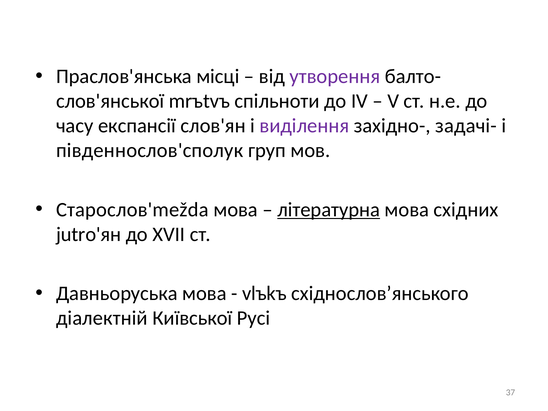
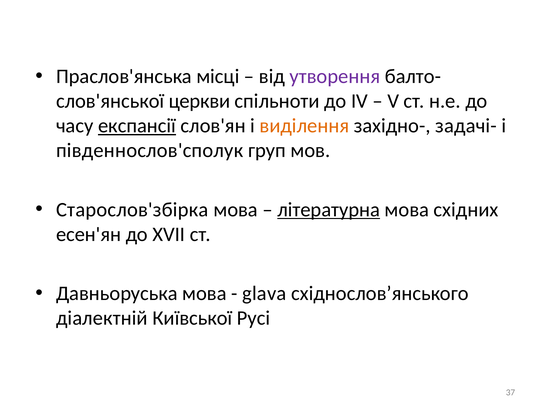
mrъtvъ: mrъtvъ -> церкви
експансії underline: none -> present
виділення colour: purple -> orange
Старослов'mežda: Старослов'mežda -> Старослов'збірка
jutro'ян: jutro'ян -> есен'ян
vlъkъ: vlъkъ -> glava
